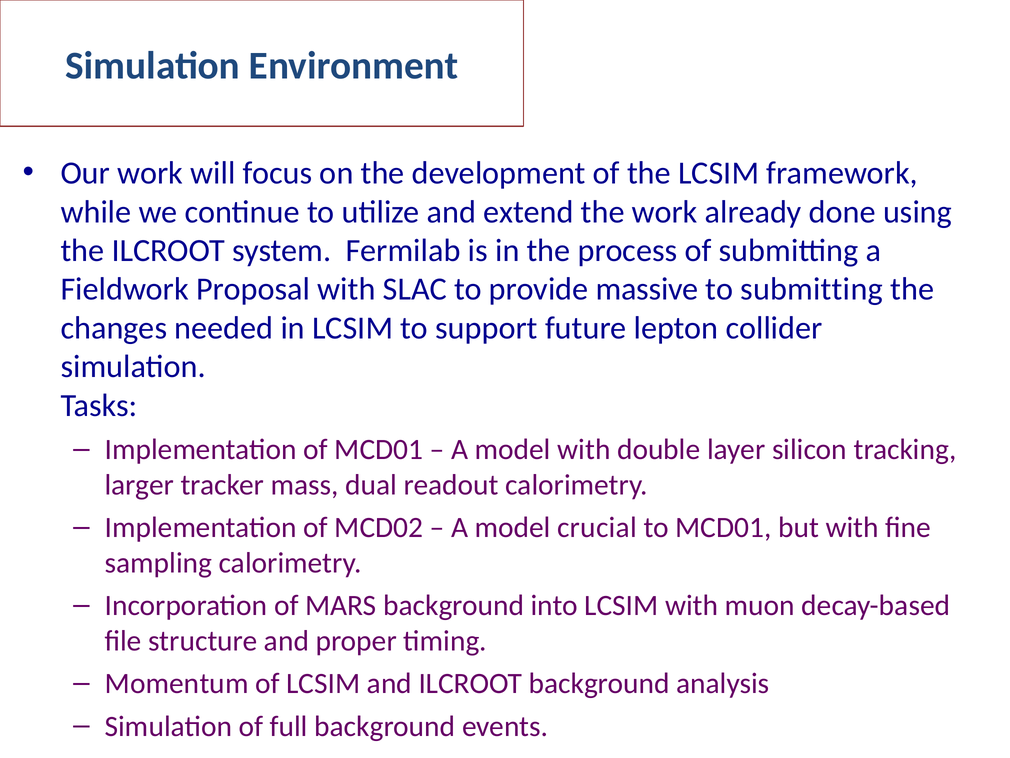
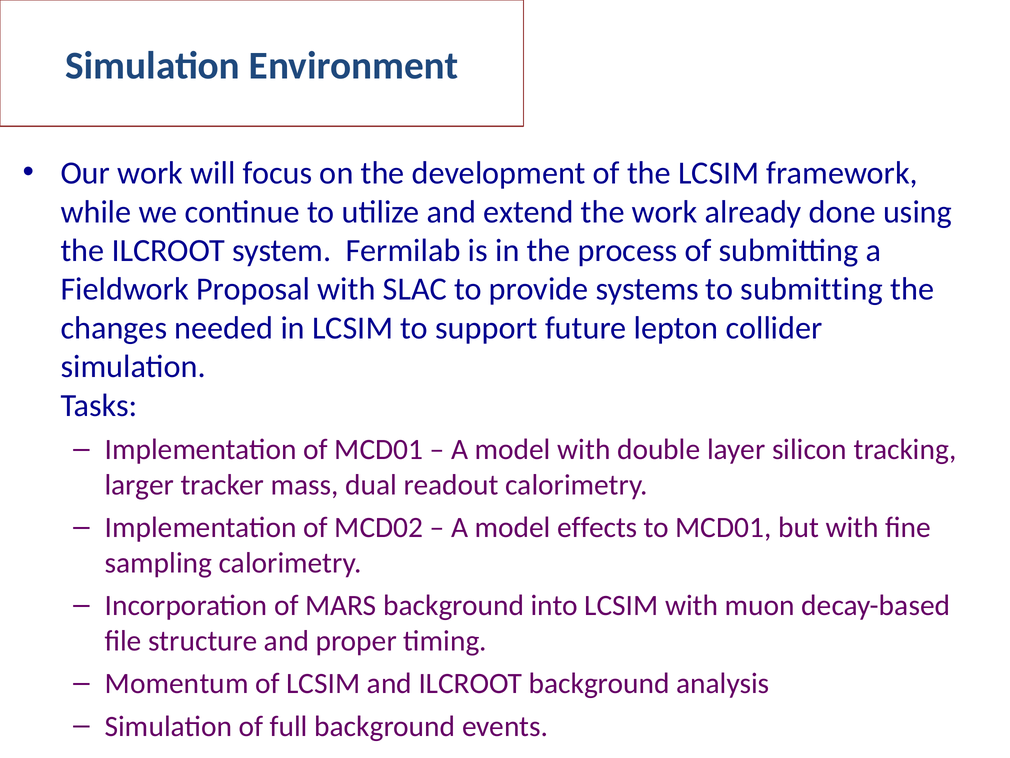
massive: massive -> systems
crucial: crucial -> effects
